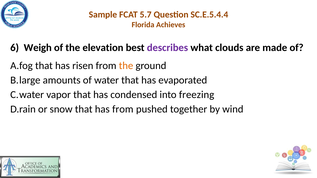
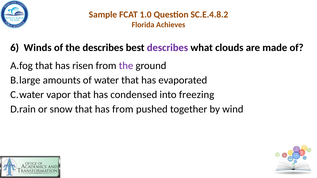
5.7: 5.7 -> 1.0
SC.E.5.4.4: SC.E.5.4.4 -> SC.E.4.8.2
Weigh: Weigh -> Winds
the elevation: elevation -> describes
the at (126, 66) colour: orange -> purple
